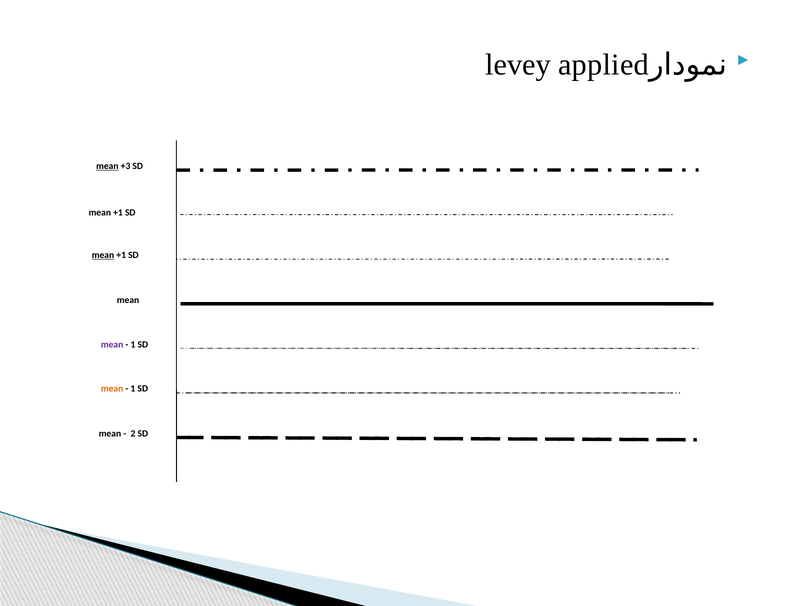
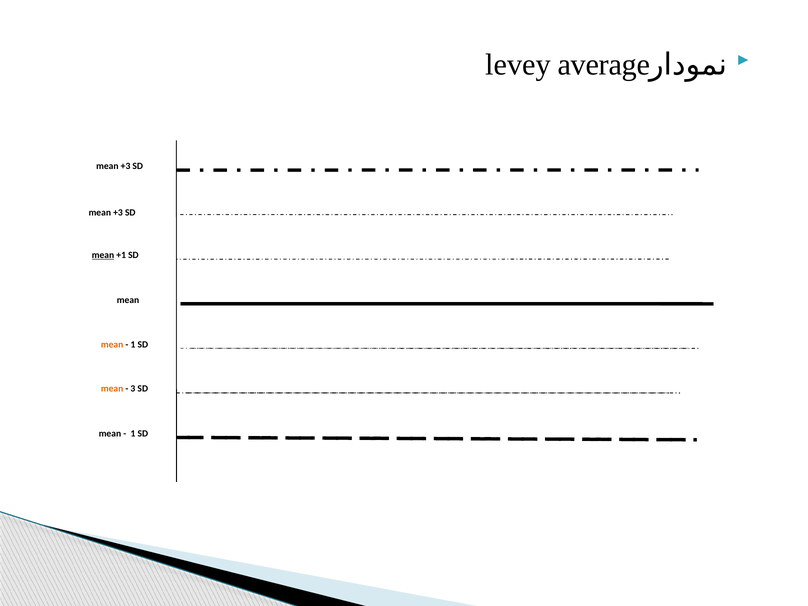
applied: applied -> average
mean at (107, 166) underline: present -> none
+1 at (118, 212): +1 -> +3
mean at (112, 344) colour: purple -> orange
1 at (133, 389): 1 -> 3
2 at (133, 434): 2 -> 1
